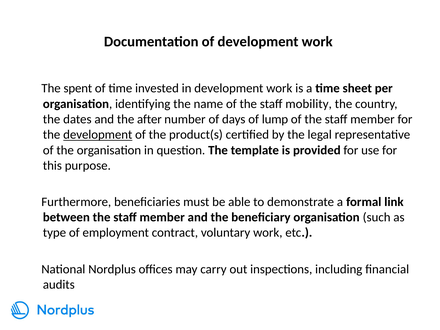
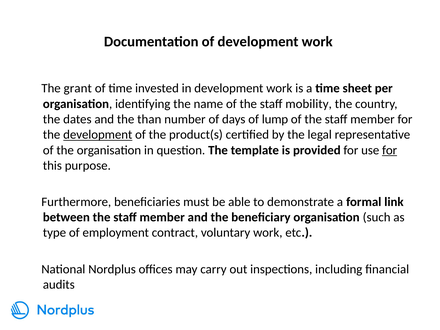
spent: spent -> grant
after: after -> than
for at (390, 150) underline: none -> present
